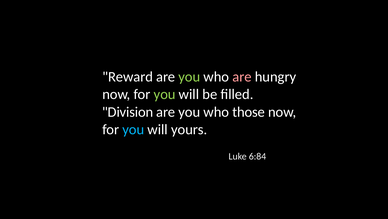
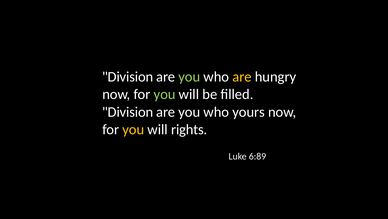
Reward at (128, 77): Reward -> Division
are at (242, 77) colour: pink -> yellow
those: those -> yours
you at (133, 129) colour: light blue -> yellow
yours: yours -> rights
6:84: 6:84 -> 6:89
